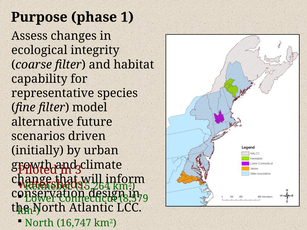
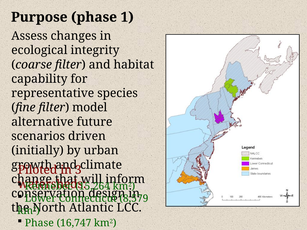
North at (39, 223): North -> Phase
